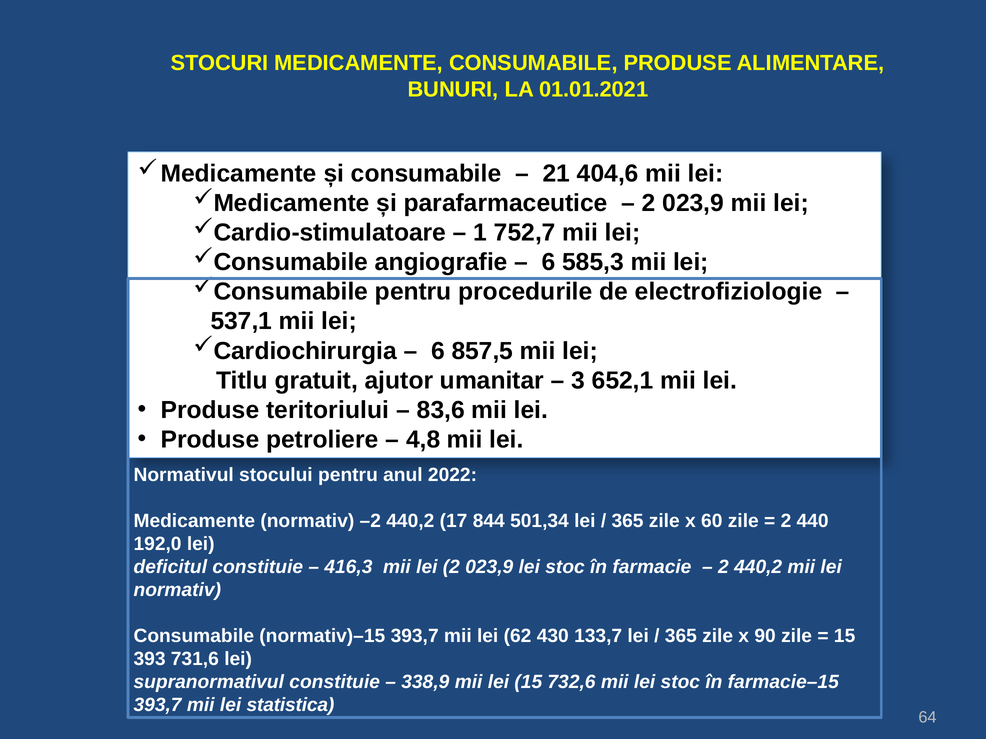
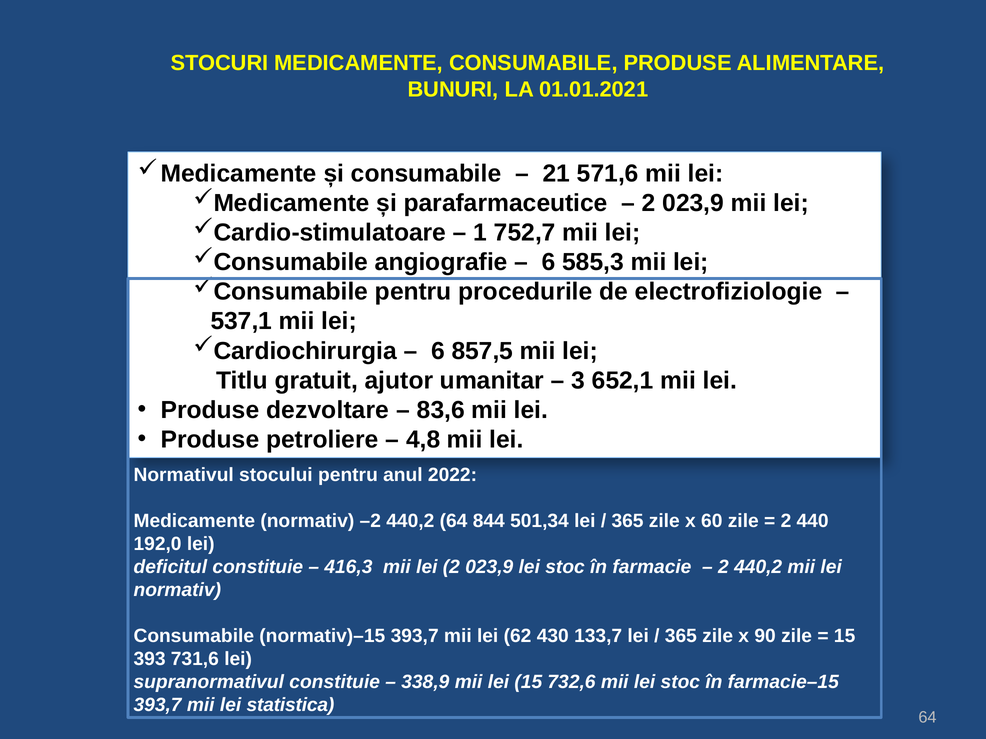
404,6: 404,6 -> 571,6
teritoriului: teritoriului -> dezvoltare
440,2 17: 17 -> 64
